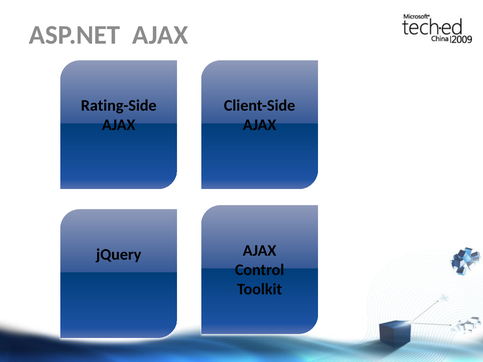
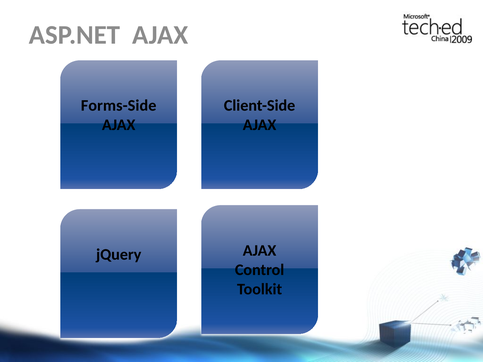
Rating-Side: Rating-Side -> Forms-Side
